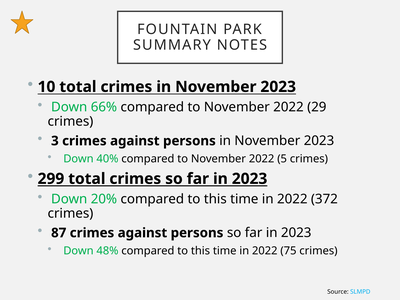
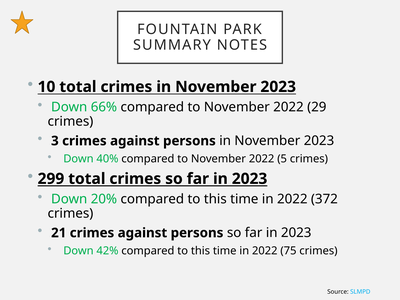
87: 87 -> 21
48%: 48% -> 42%
